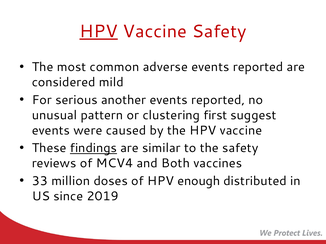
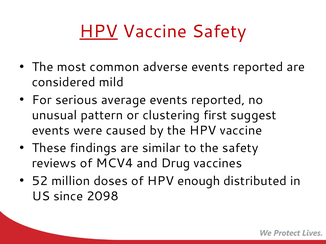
another: another -> average
findings underline: present -> none
Both: Both -> Drug
33: 33 -> 52
2019: 2019 -> 2098
